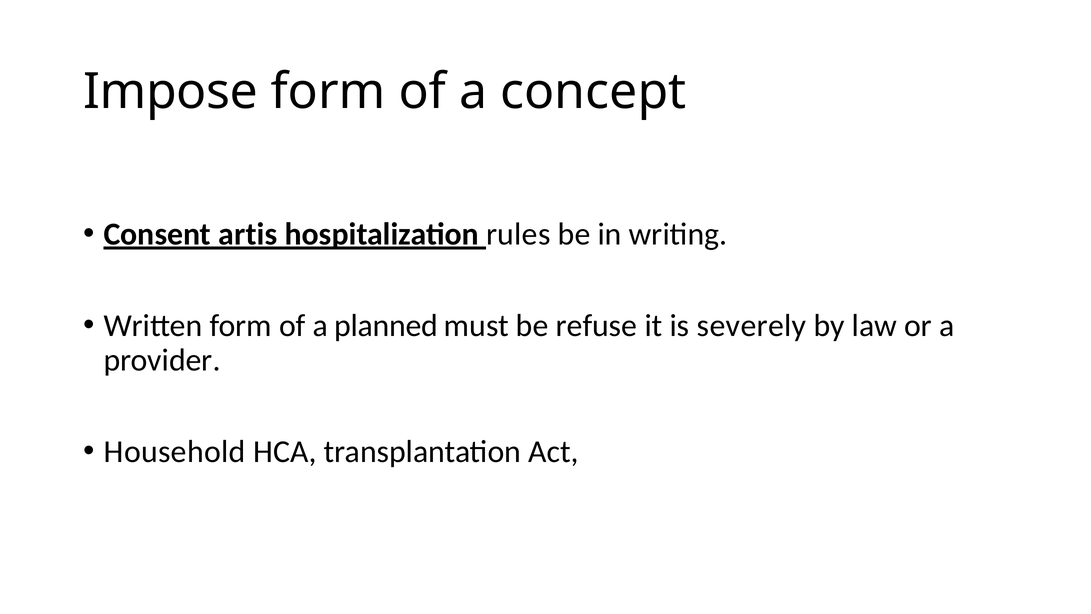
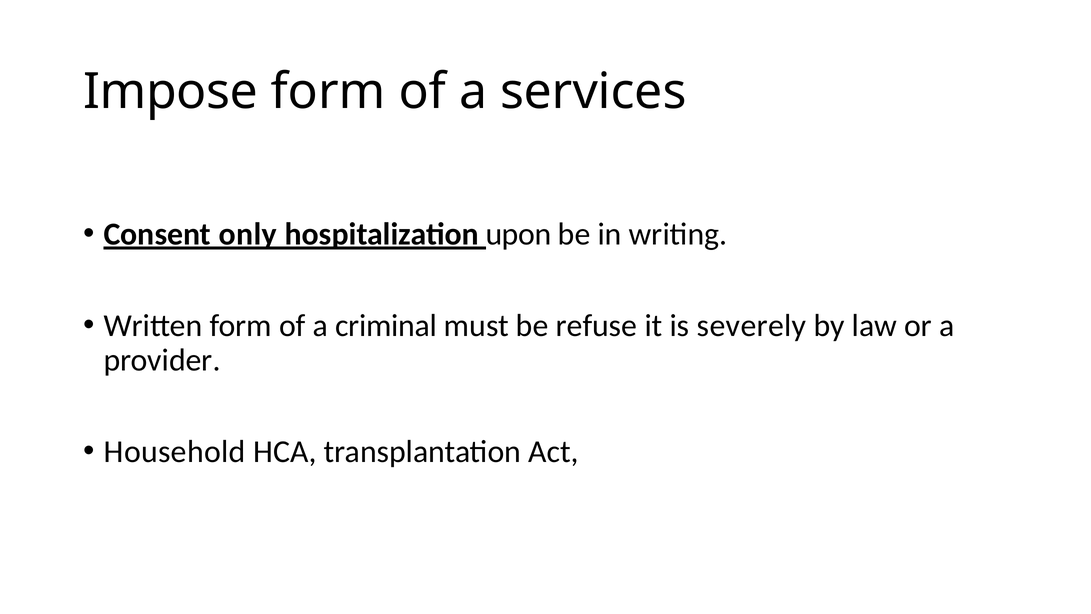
concept: concept -> services
artis: artis -> only
rules: rules -> upon
planned: planned -> criminal
